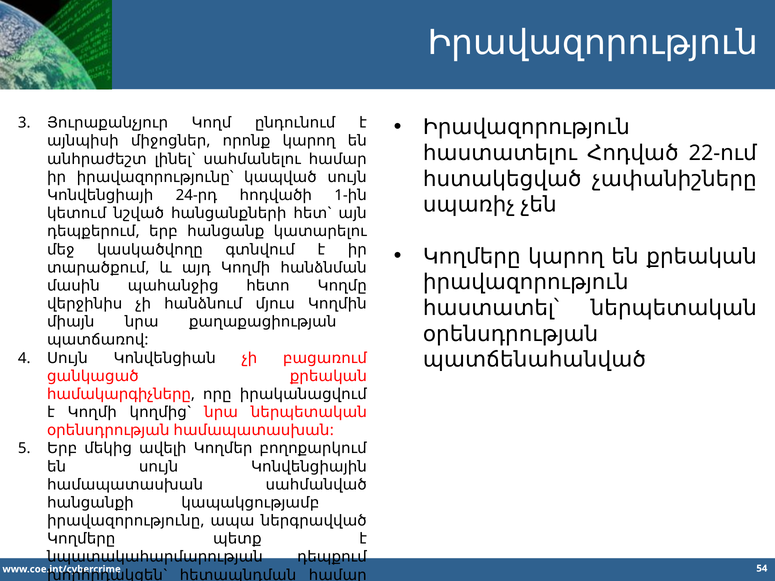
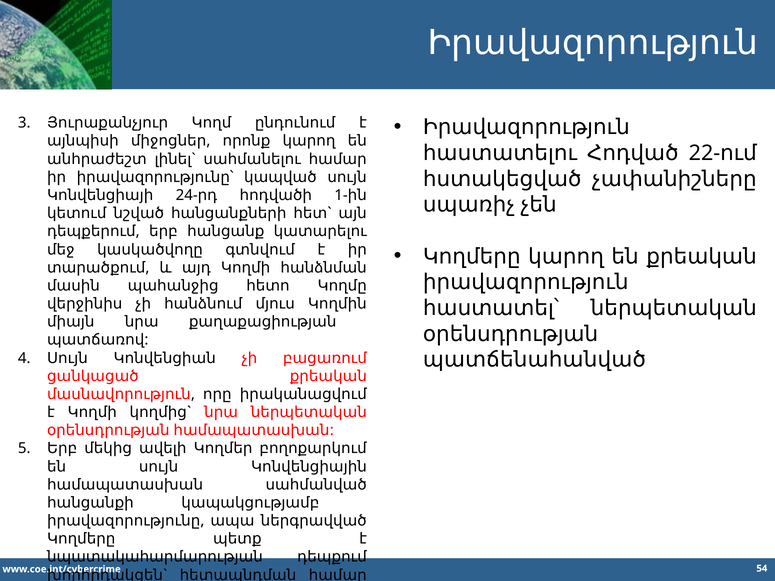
համակարգիչները: համակարգիչները -> մասնավորություն
